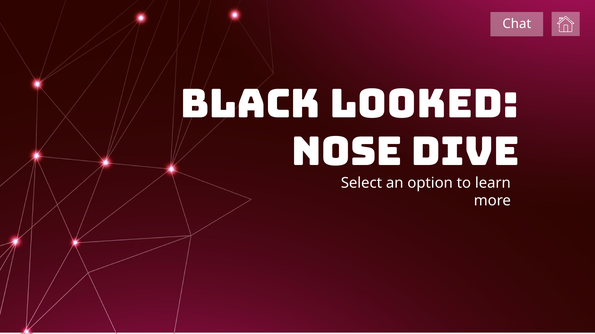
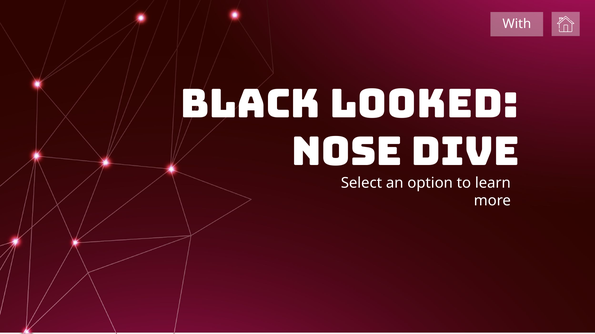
Chat: Chat -> With
